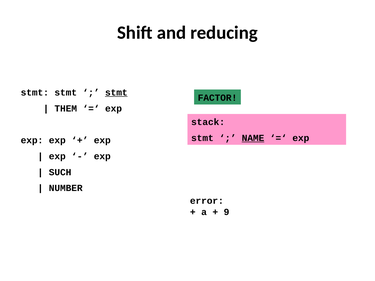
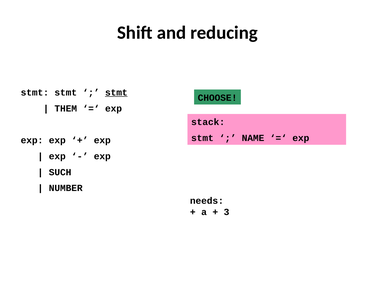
FACTOR: FACTOR -> CHOOSE
NAME underline: present -> none
error: error -> needs
9: 9 -> 3
